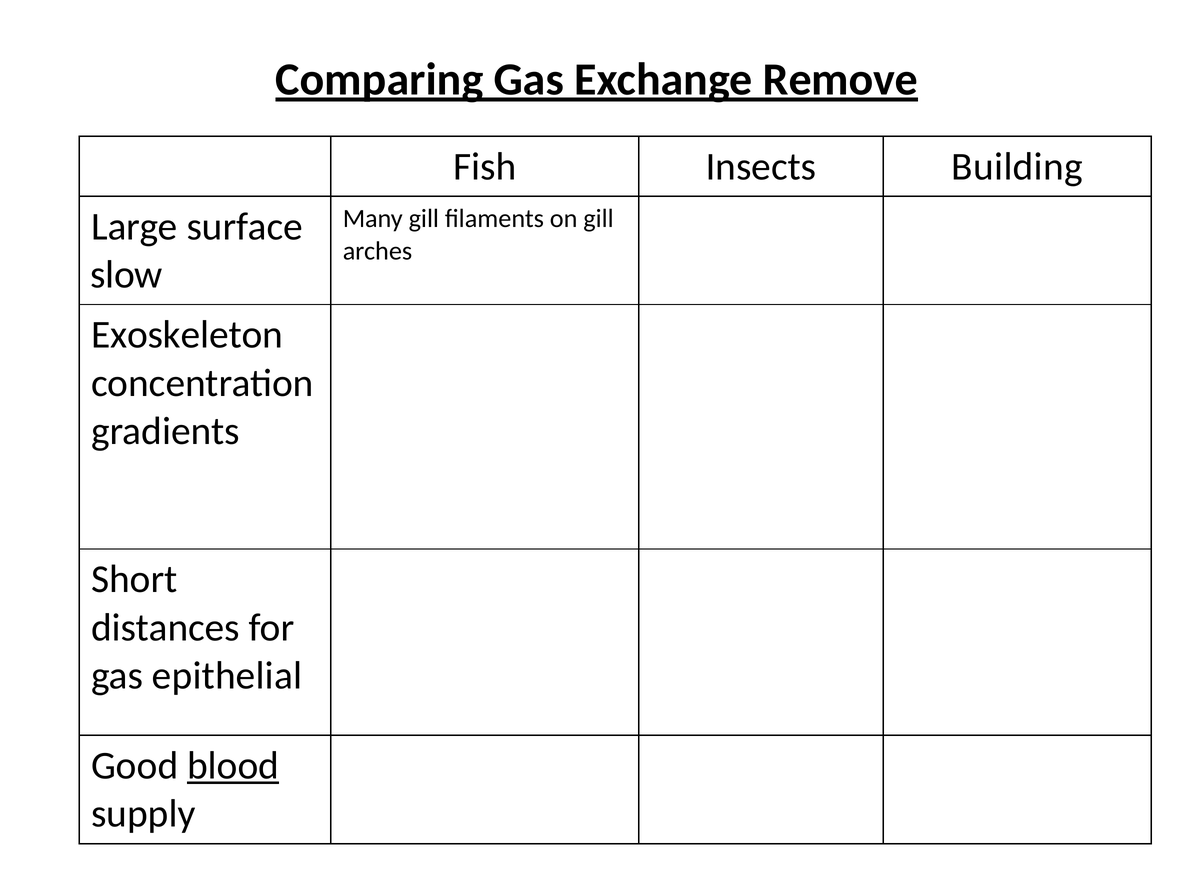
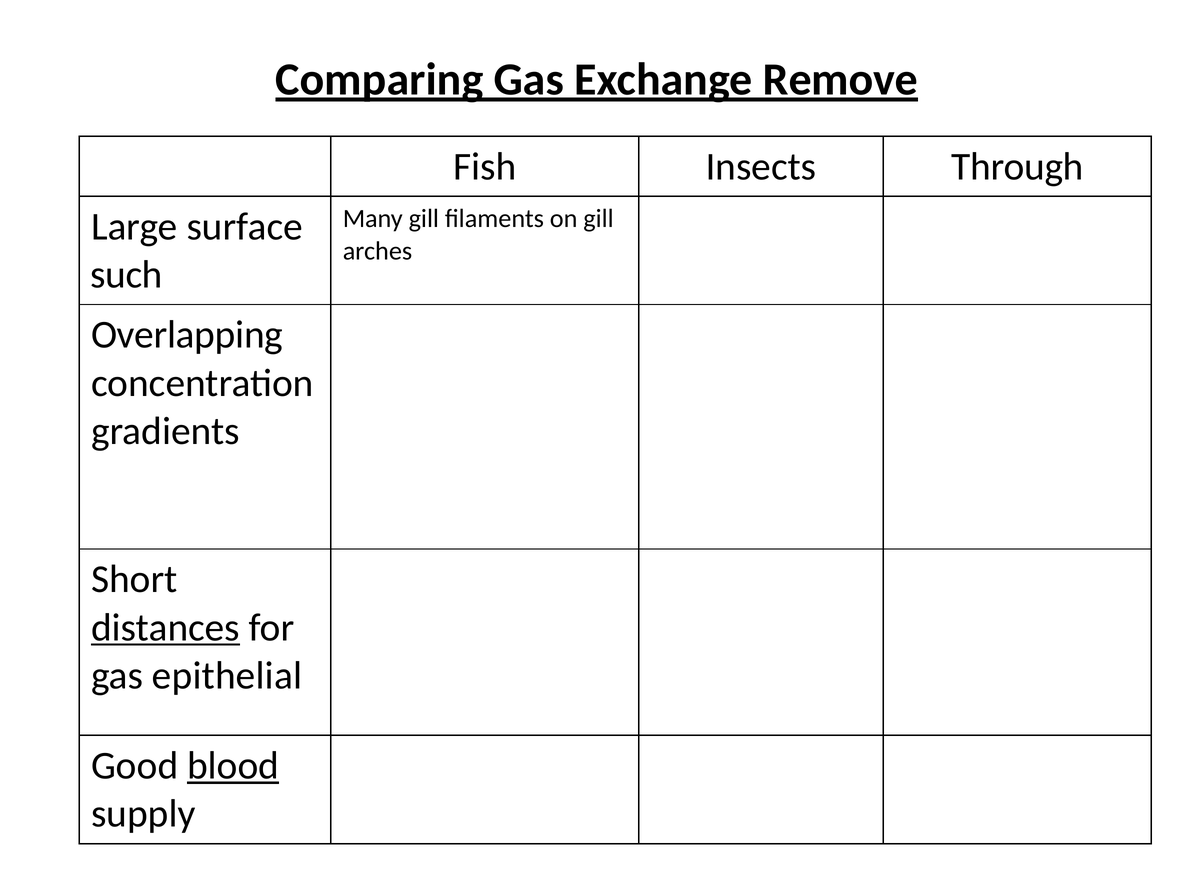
Insects Building: Building -> Through
slow: slow -> such
Exoskeleton: Exoskeleton -> Overlapping
distances underline: none -> present
